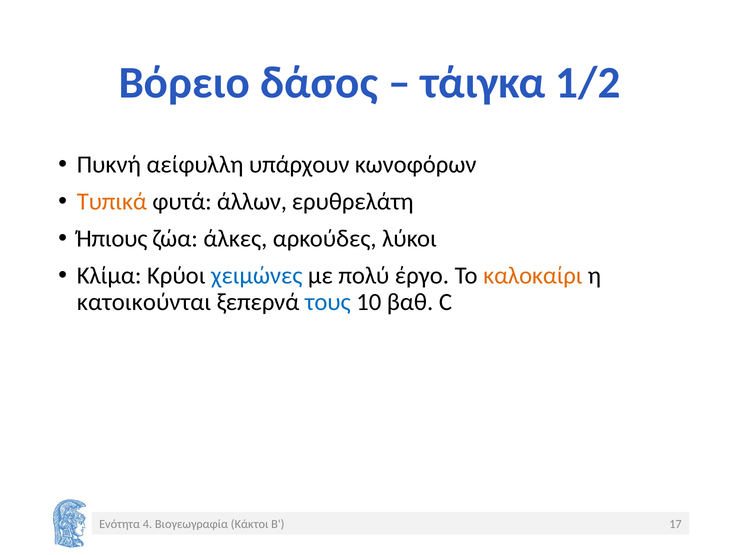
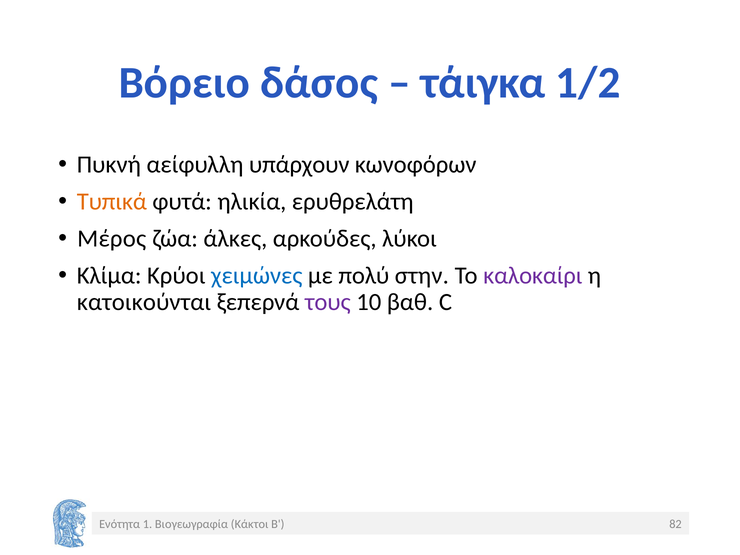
άλλων: άλλων -> ηλικία
Ήπιους: Ήπιους -> Μέρος
έργο: έργο -> στην
καλοκαίρι colour: orange -> purple
τους colour: blue -> purple
4: 4 -> 1
17: 17 -> 82
